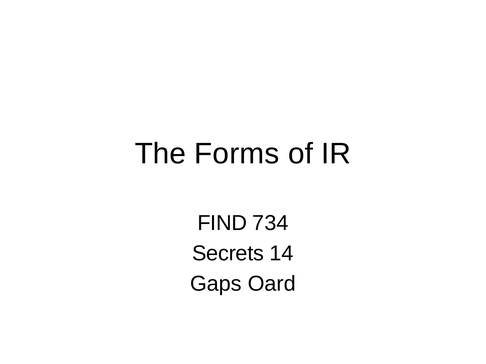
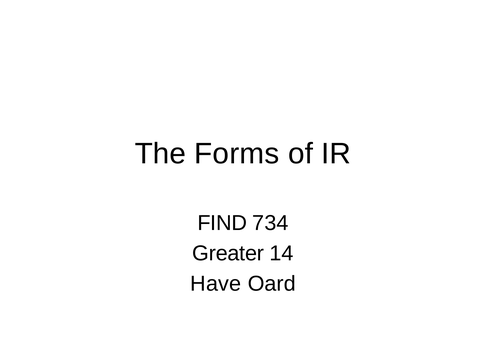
Secrets: Secrets -> Greater
Gaps: Gaps -> Have
